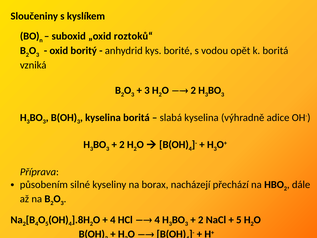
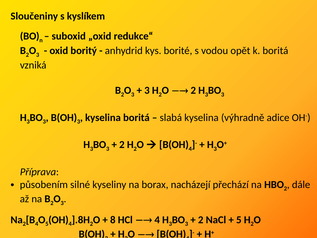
roztoků“: roztoků“ -> redukce“
4 at (113, 220): 4 -> 8
